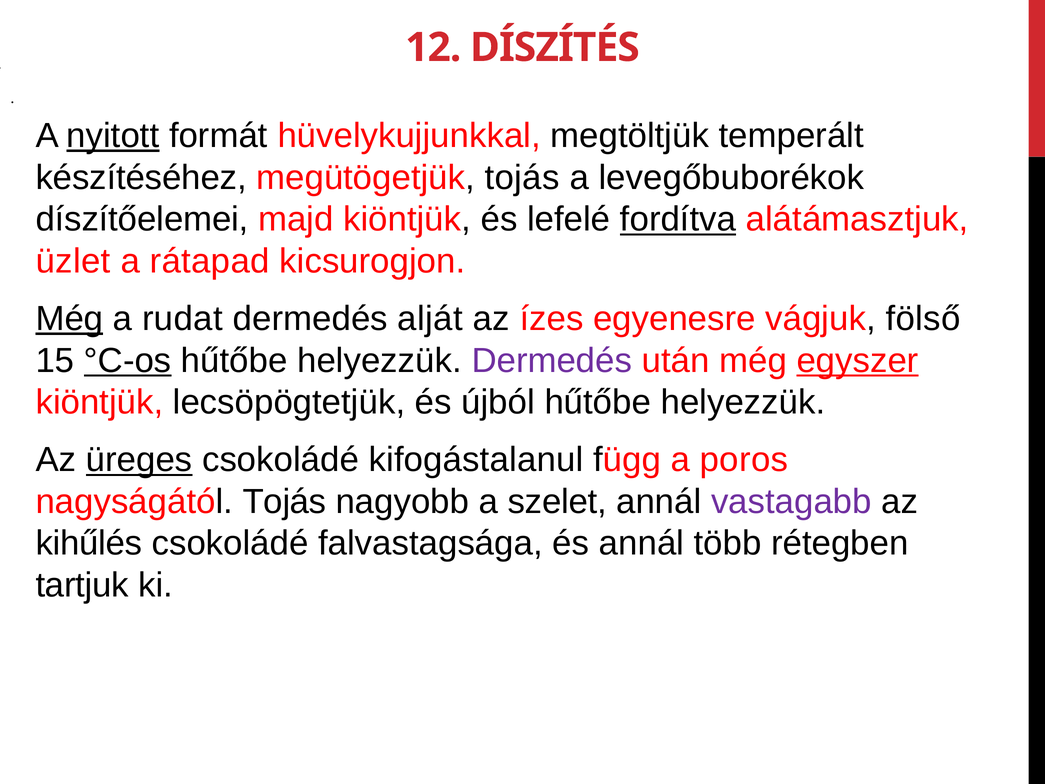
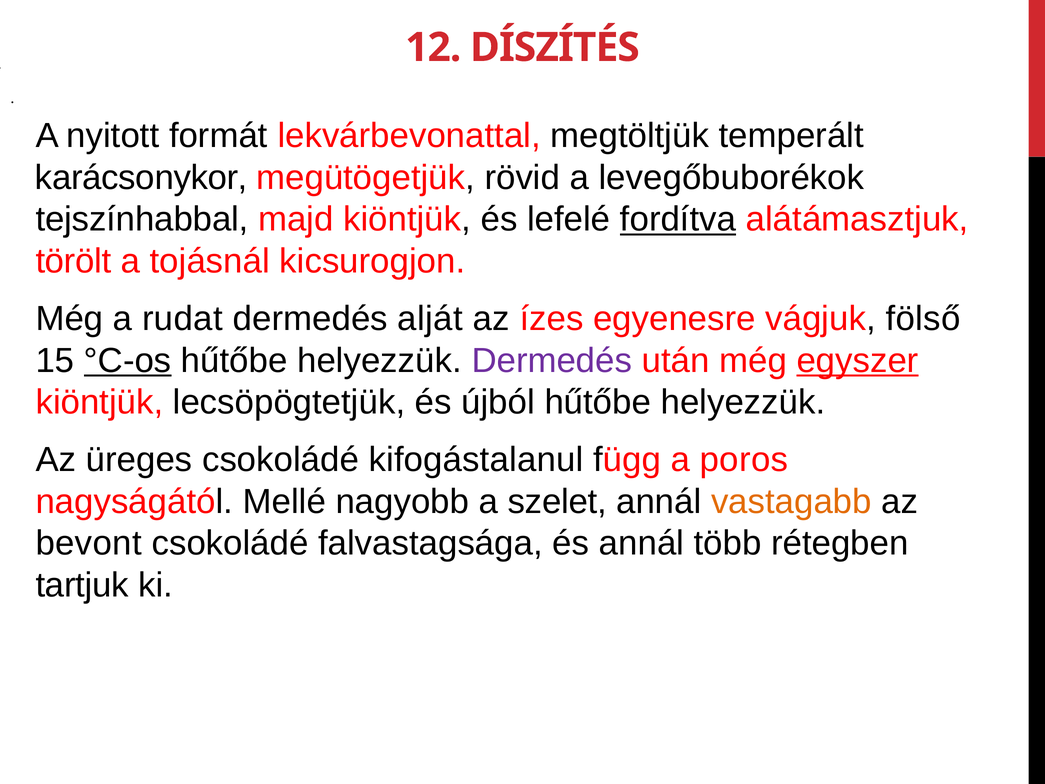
nyitott underline: present -> none
hüvelykujjunkkal: hüvelykujjunkkal -> lekvárbevonattal
készítéséhez: készítéséhez -> karácsonykor
megütögetjük tojás: tojás -> rövid
díszítőelemei: díszítőelemei -> tejszínhabbal
üzlet: üzlet -> törölt
rátapad: rátapad -> tojásnál
Még at (69, 319) underline: present -> none
üreges underline: present -> none
nagyságától Tojás: Tojás -> Mellé
vastagabb colour: purple -> orange
kihűlés: kihűlés -> bevont
